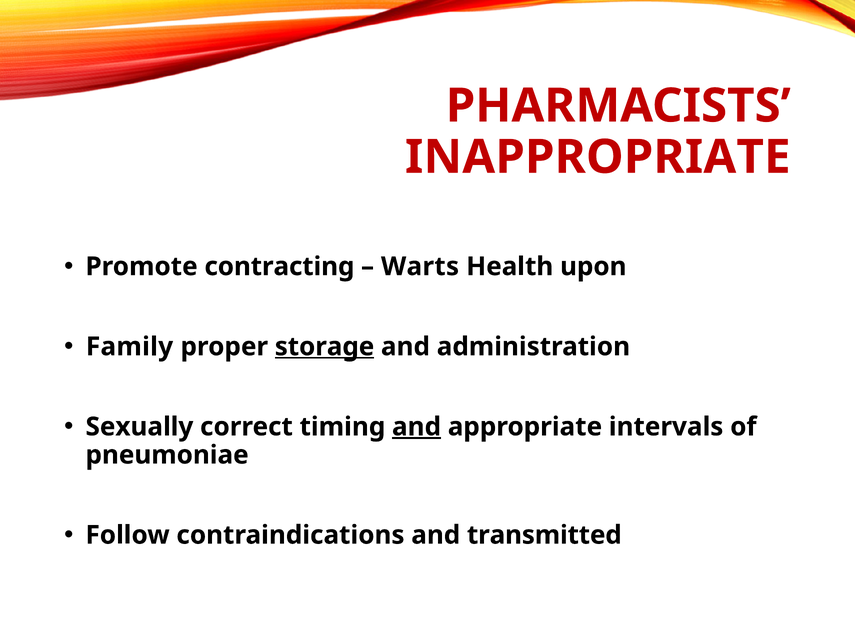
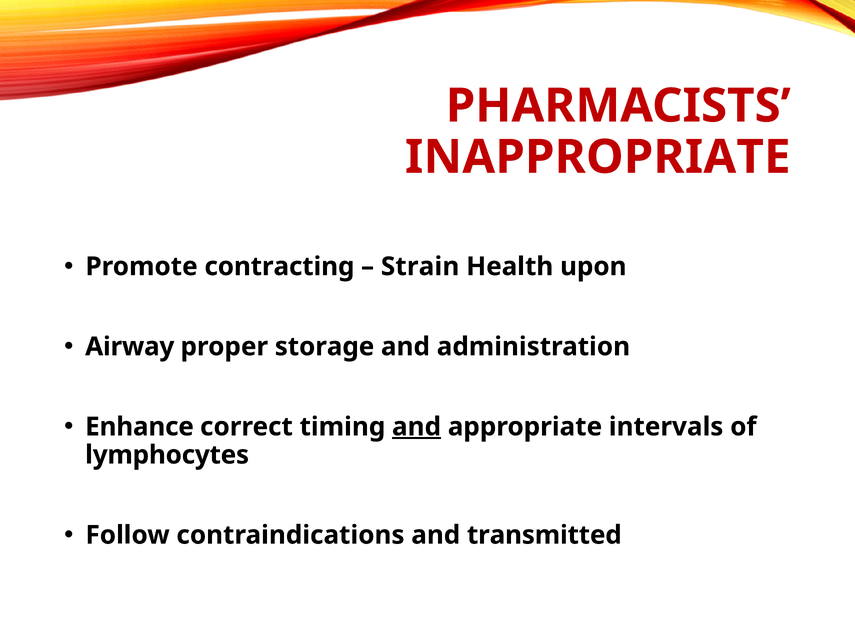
Warts: Warts -> Strain
Family: Family -> Airway
storage underline: present -> none
Sexually: Sexually -> Enhance
pneumoniae: pneumoniae -> lymphocytes
